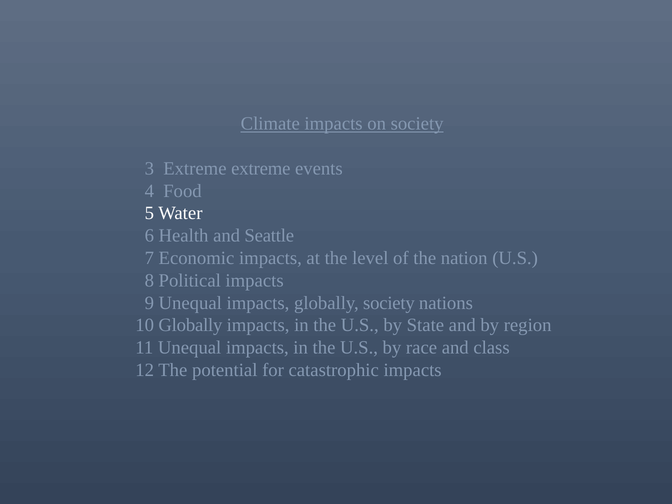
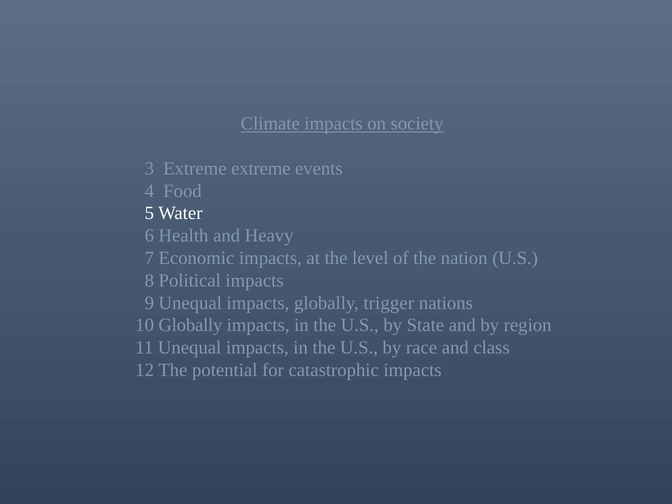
Seattle: Seattle -> Heavy
globally society: society -> trigger
